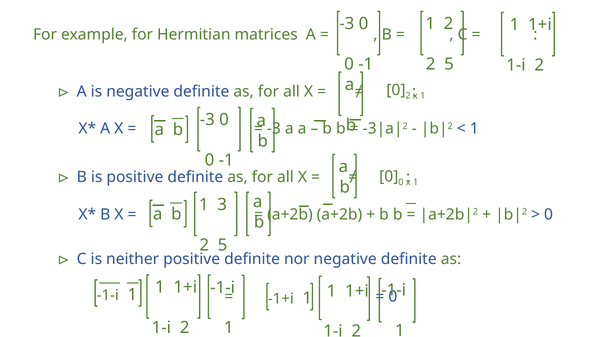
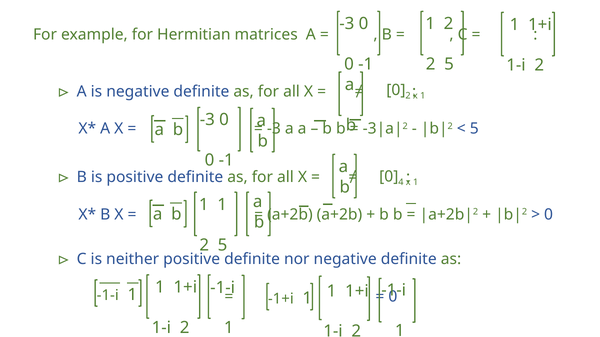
1 at (474, 129): 1 -> 5
0 at (401, 183): 0 -> 4
3 at (222, 205): 3 -> 1
